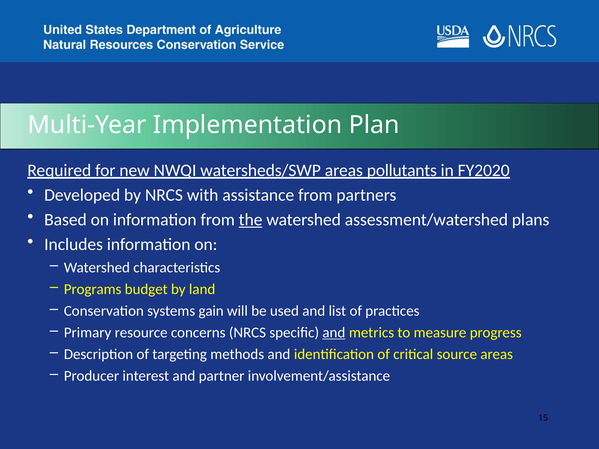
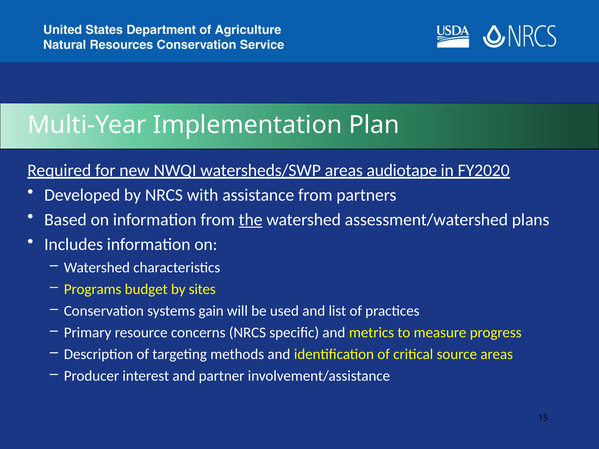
pollutants: pollutants -> audiotape
land: land -> sites
and at (334, 333) underline: present -> none
